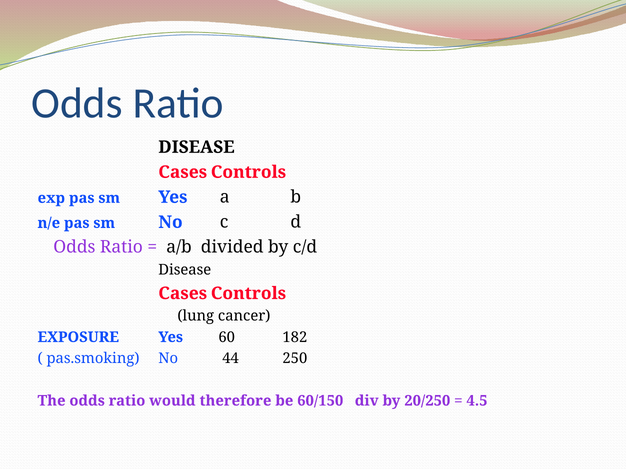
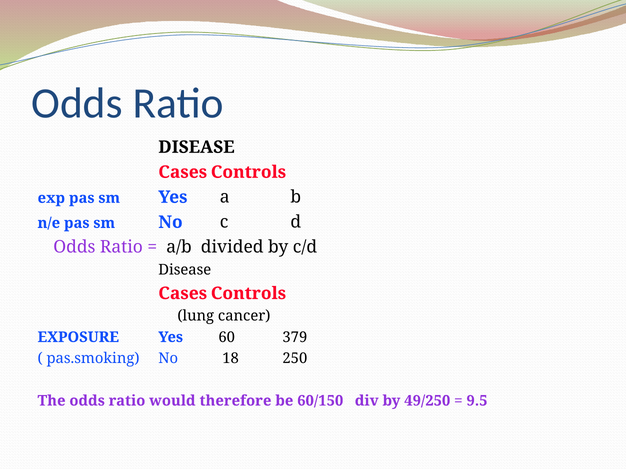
182: 182 -> 379
44: 44 -> 18
20/250: 20/250 -> 49/250
4.5: 4.5 -> 9.5
